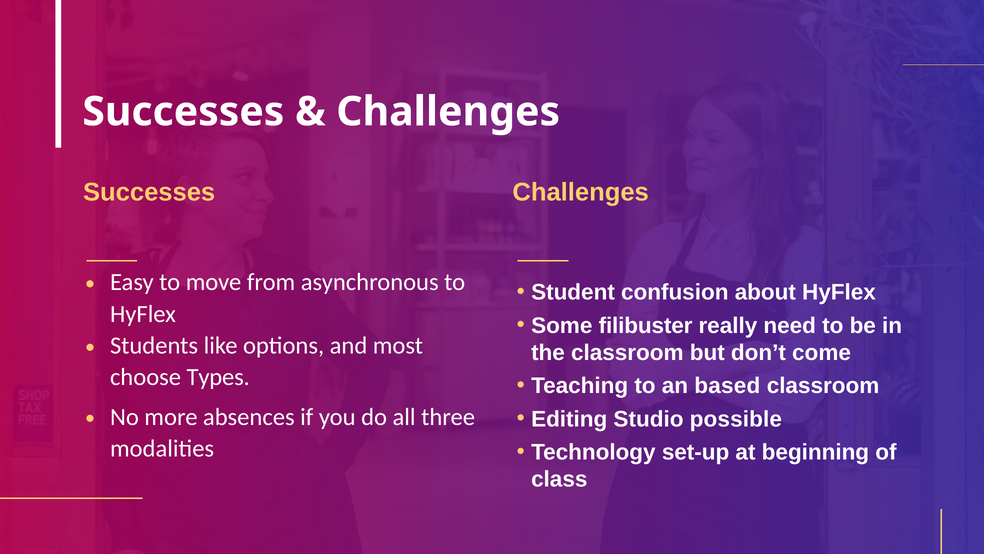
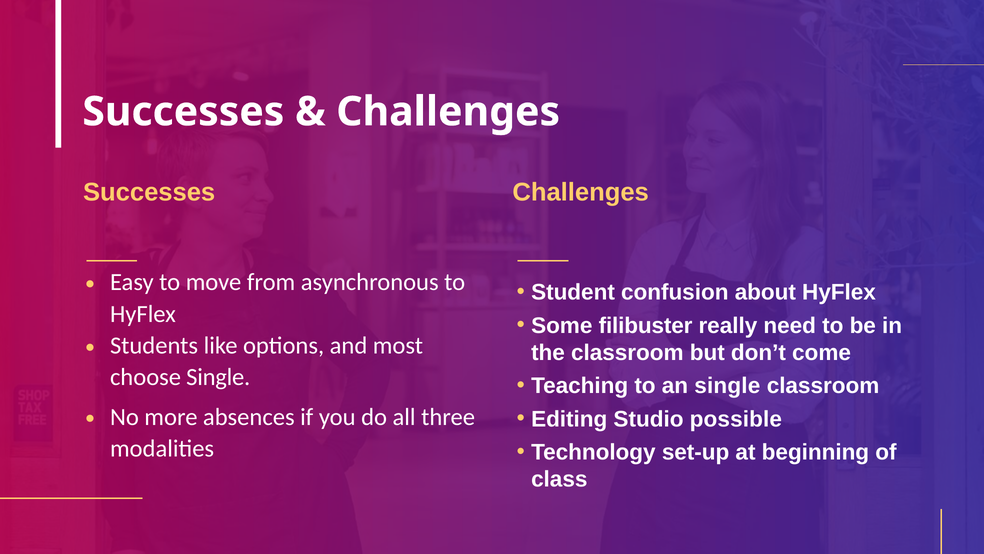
choose Types: Types -> Single
an based: based -> single
